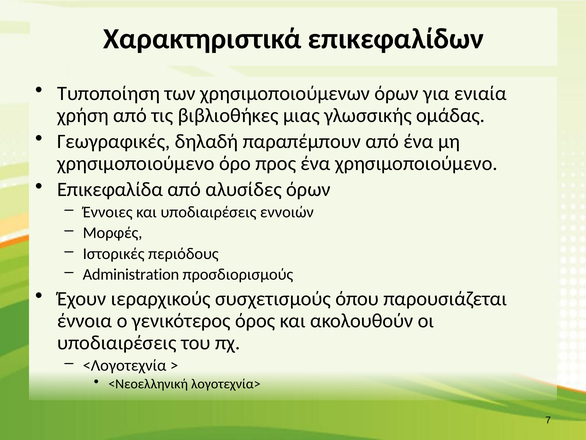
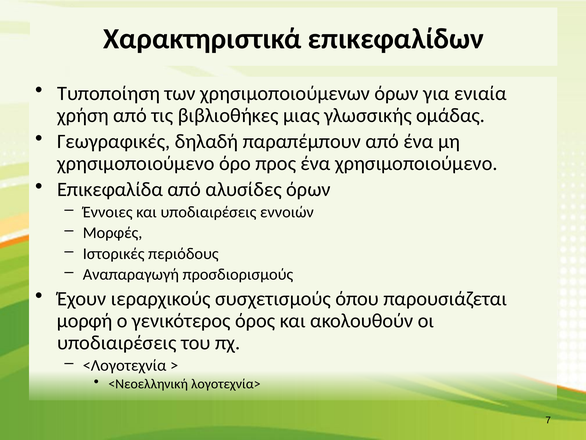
Administration: Administration -> Αναπαραγωγή
έννοια: έννοια -> μορφή
